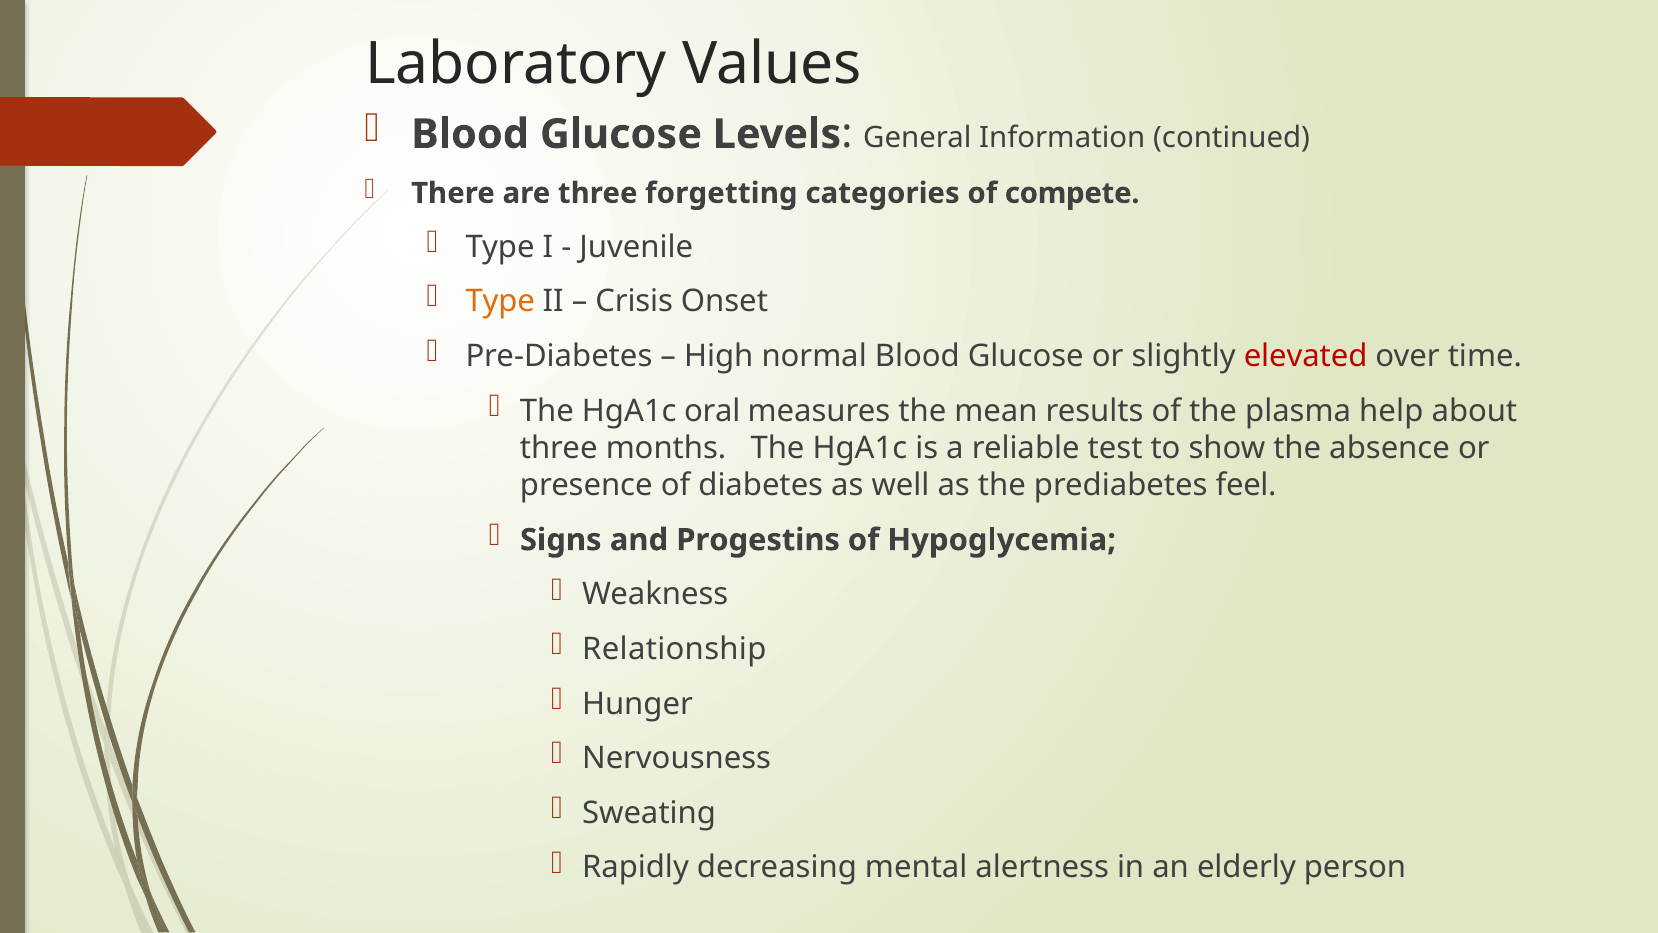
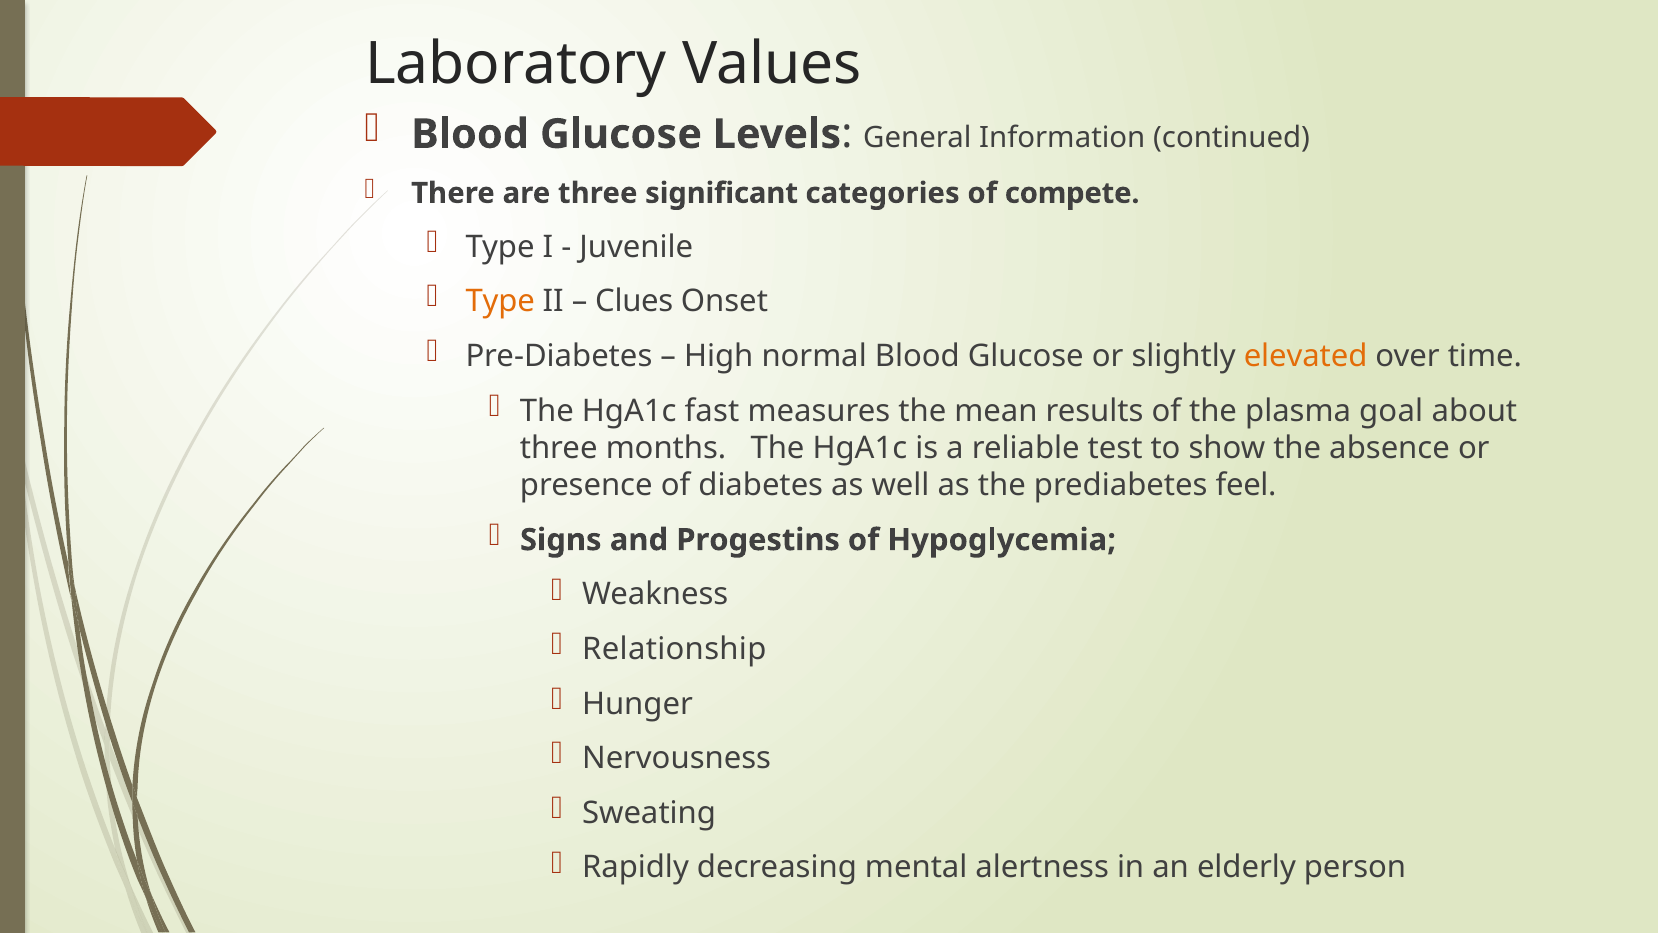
forgetting: forgetting -> significant
Crisis: Crisis -> Clues
elevated colour: red -> orange
oral: oral -> fast
help: help -> goal
